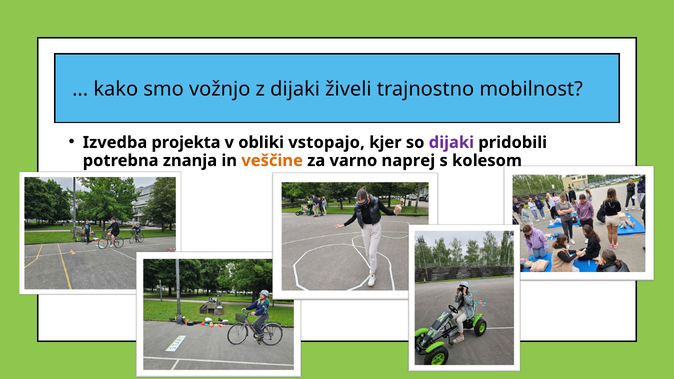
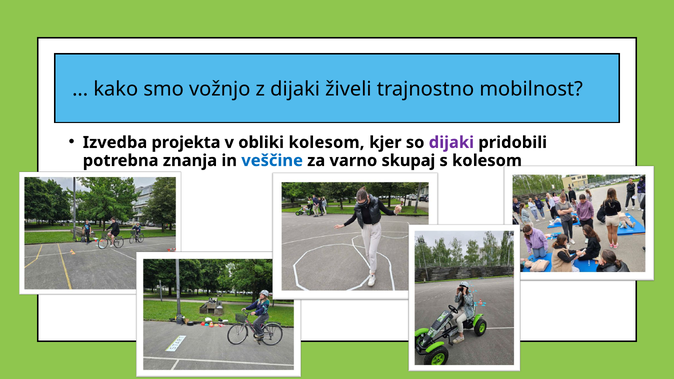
obliki vstopajo: vstopajo -> kolesom
veščine colour: orange -> blue
naprej: naprej -> skupaj
